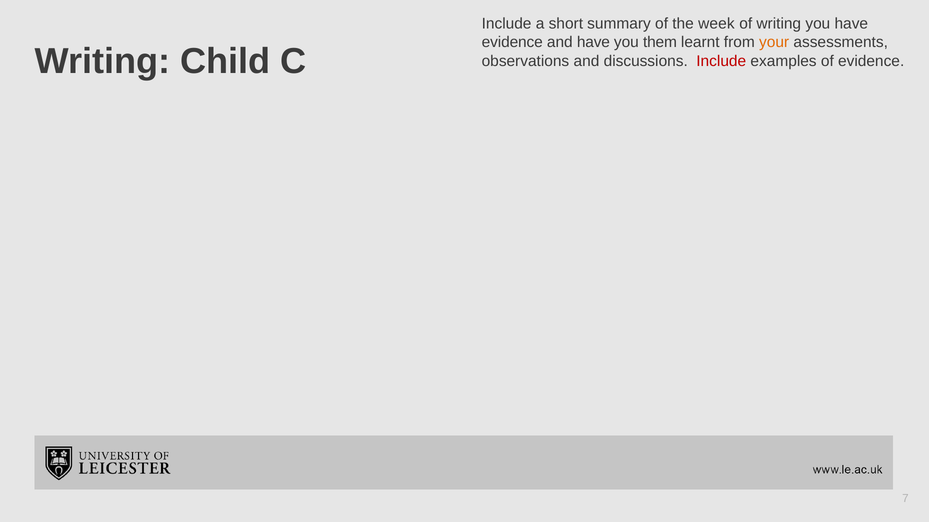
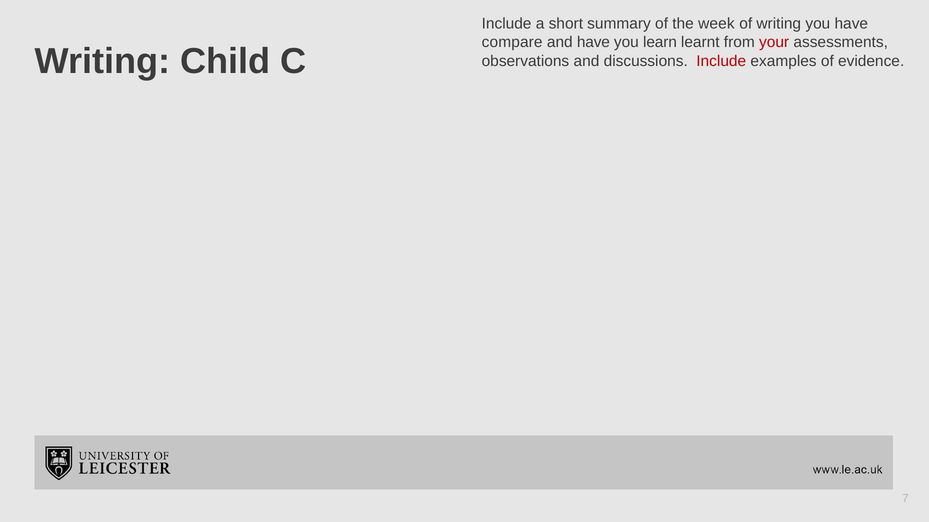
evidence at (512, 42): evidence -> compare
them: them -> learn
your colour: orange -> red
